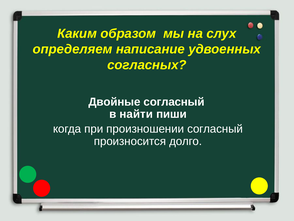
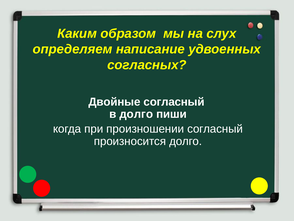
в найти: найти -> долго
